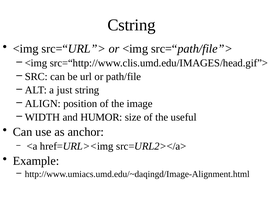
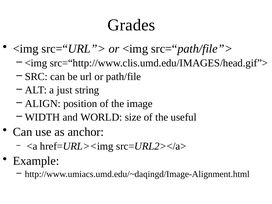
Cstring: Cstring -> Grades
HUMOR: HUMOR -> WORLD
